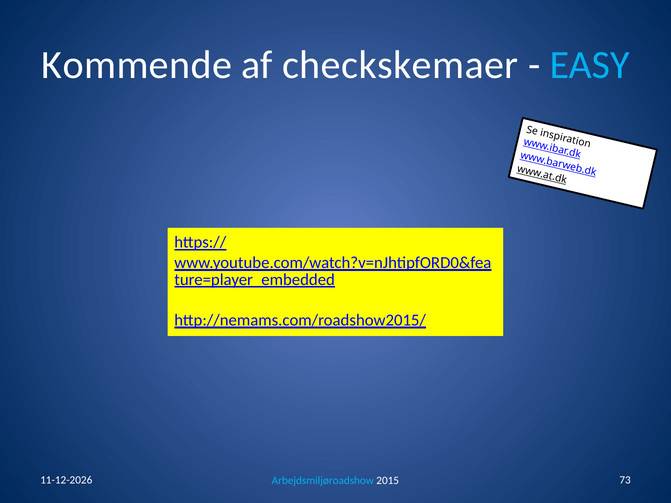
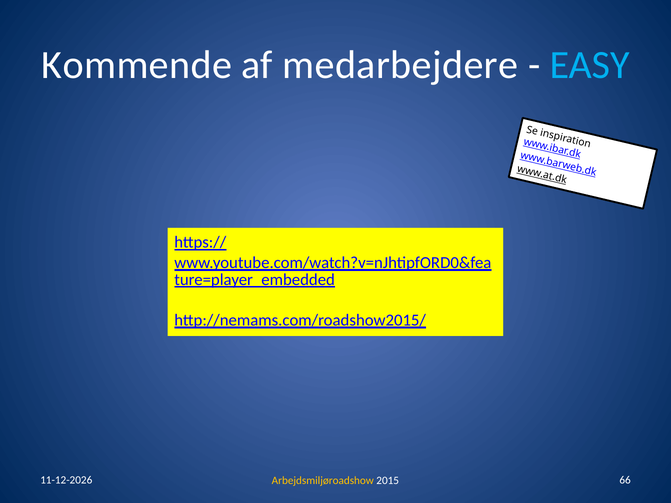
checkskemaer: checkskemaer -> medarbejdere
Arbejdsmiljøroadshow colour: light blue -> yellow
73: 73 -> 66
